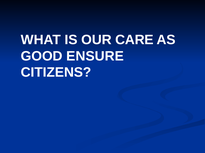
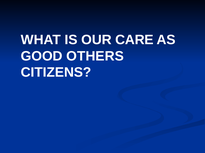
ENSURE: ENSURE -> OTHERS
